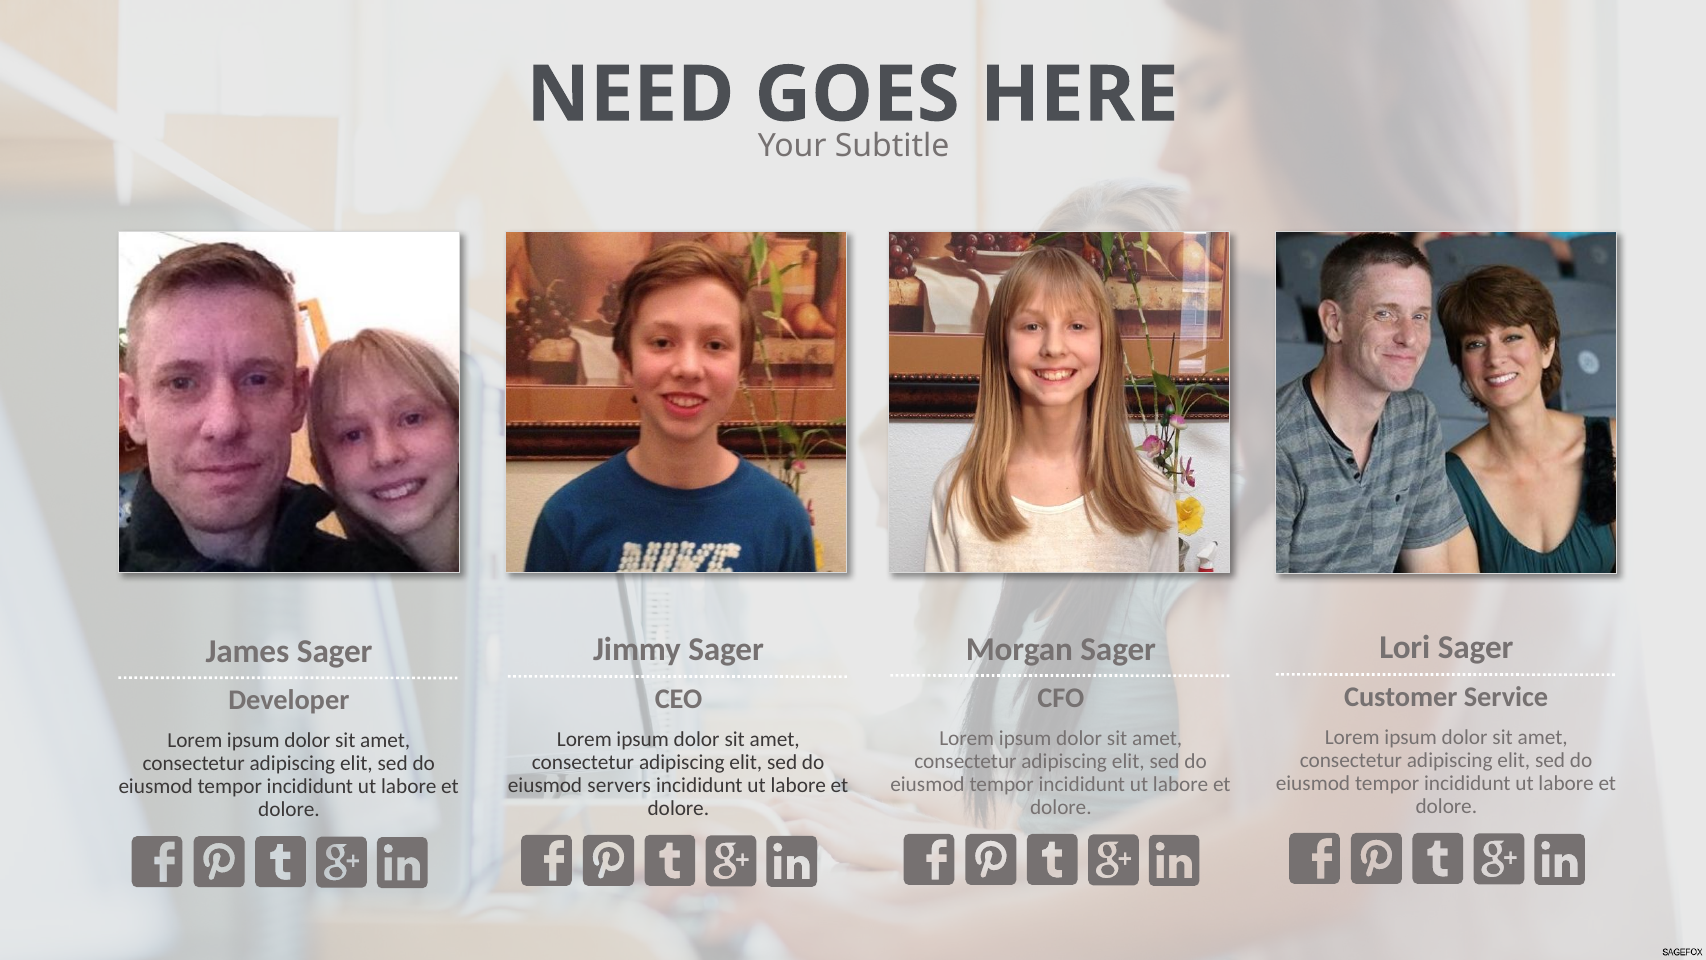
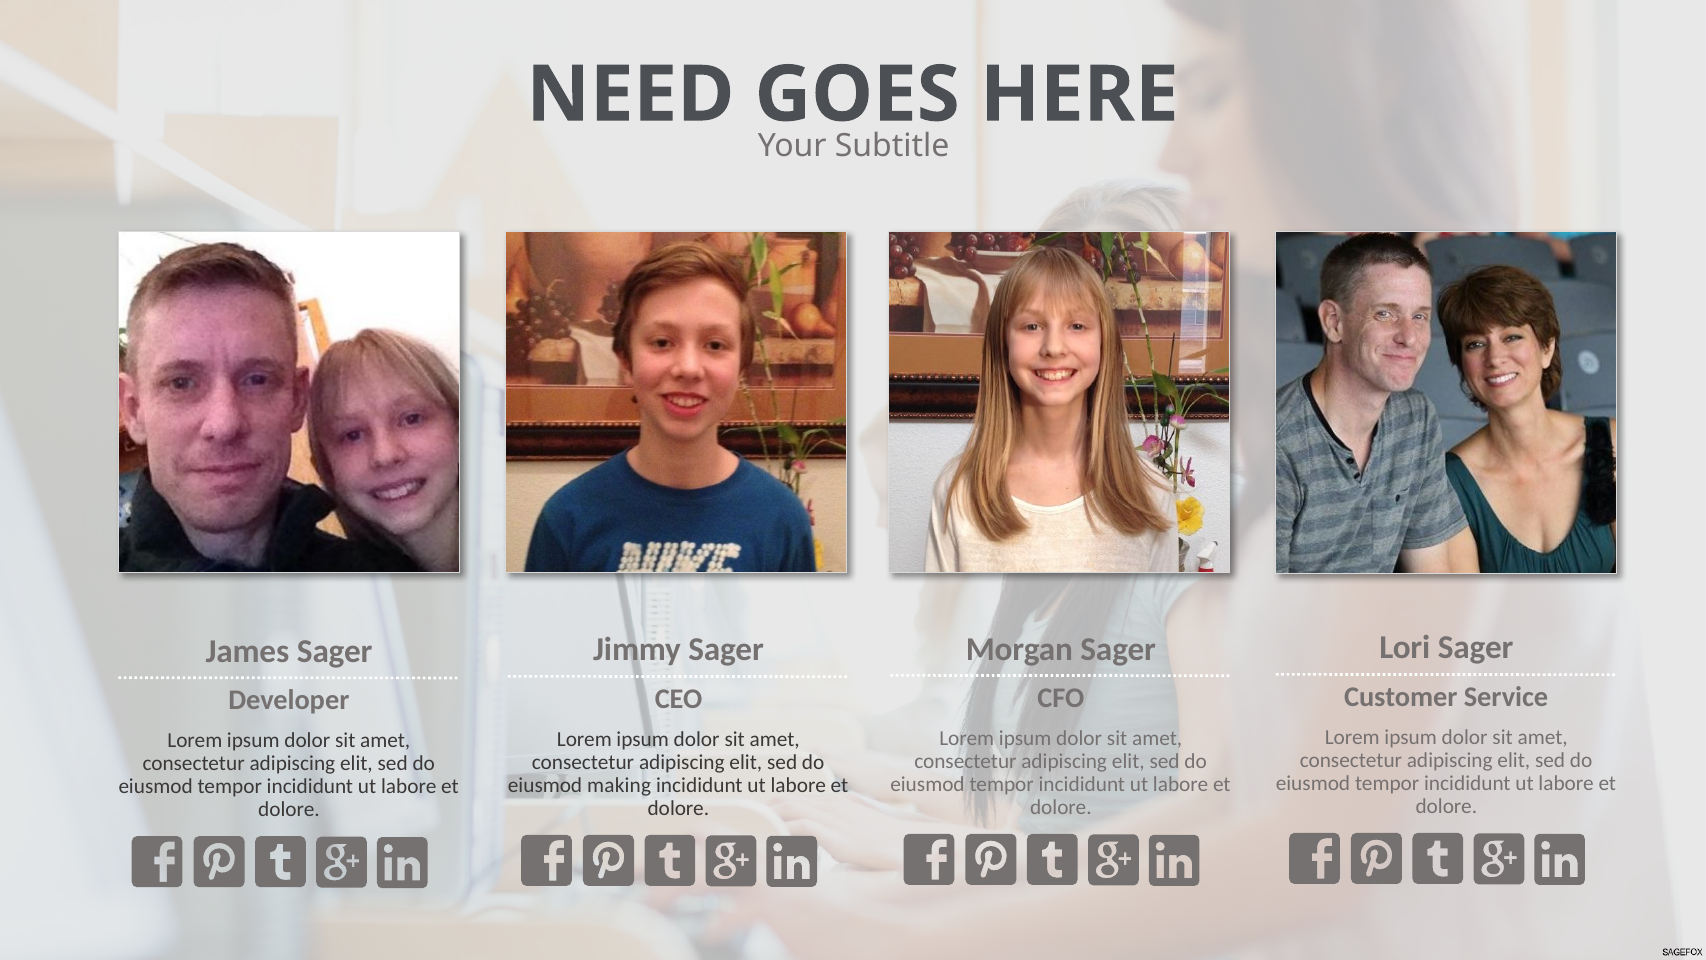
servers: servers -> making
